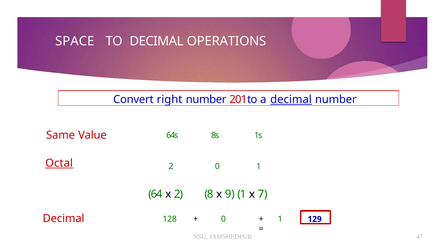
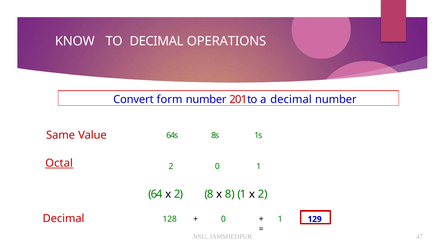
SPACE: SPACE -> KNOW
right: right -> form
decimal at (291, 100) underline: present -> none
x 9: 9 -> 8
1 x 7: 7 -> 2
